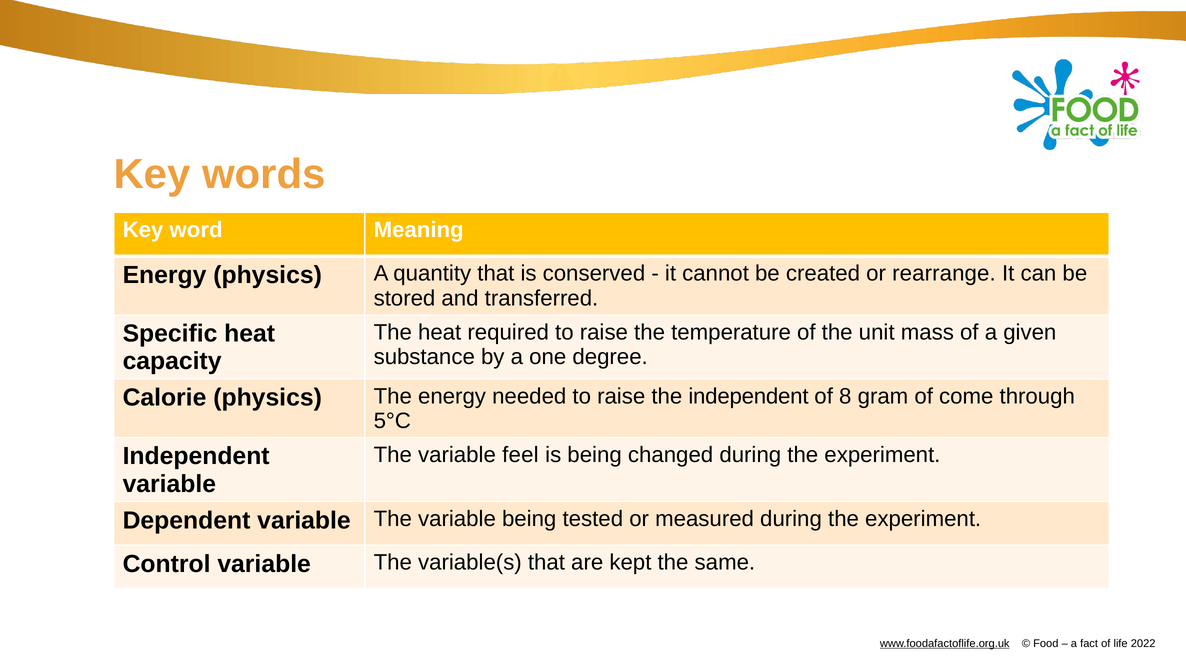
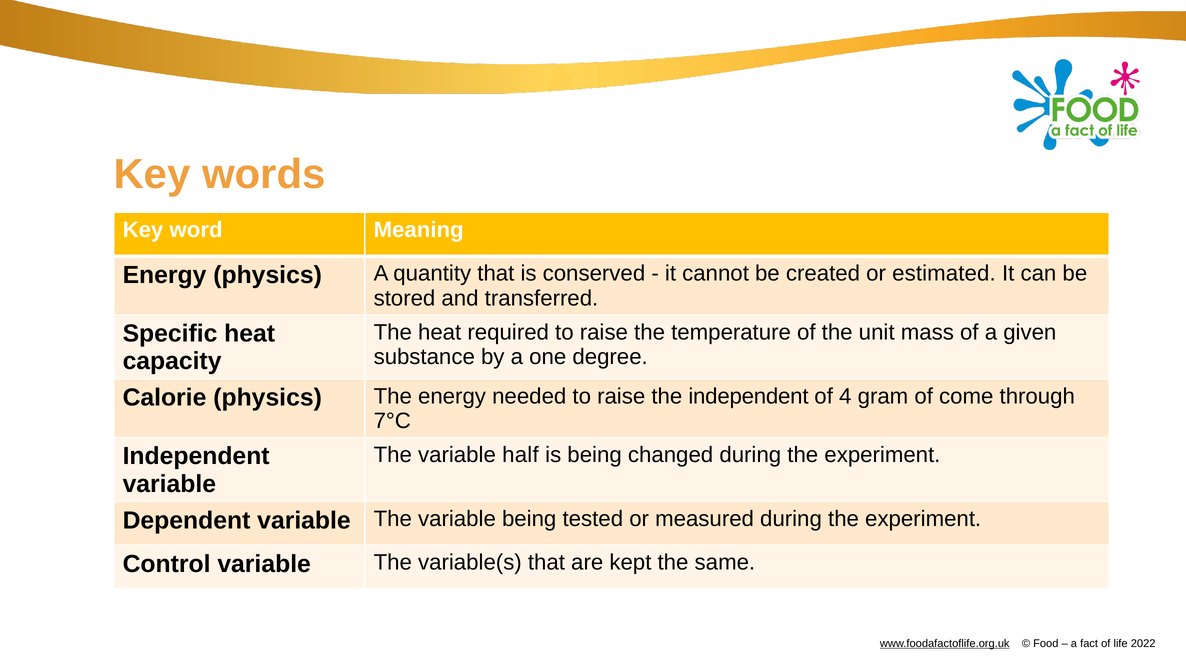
rearrange: rearrange -> estimated
8: 8 -> 4
5°C: 5°C -> 7°C
feel: feel -> half
